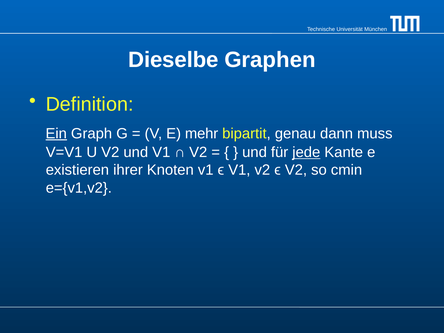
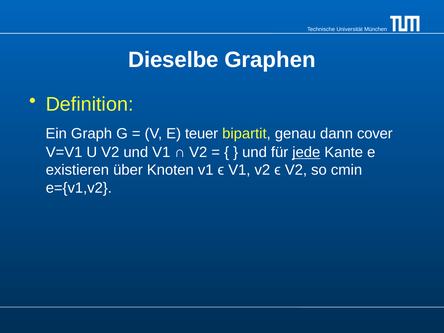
Ein underline: present -> none
mehr: mehr -> teuer
muss: muss -> cover
ihrer: ihrer -> über
